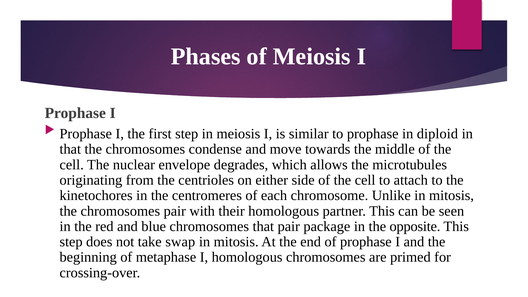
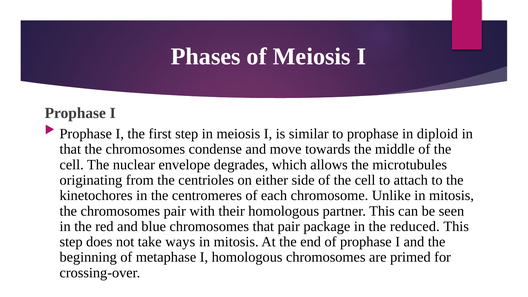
opposite: opposite -> reduced
swap: swap -> ways
